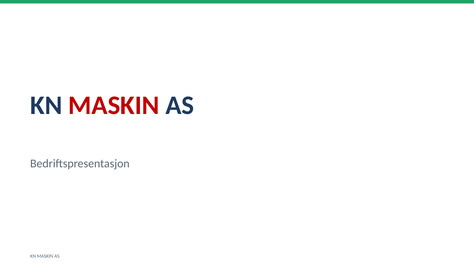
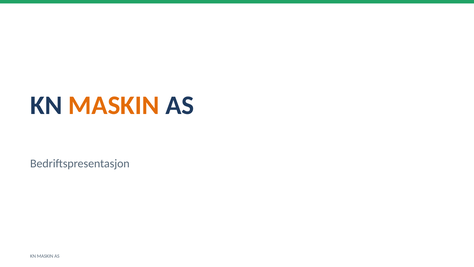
MASKIN at (114, 105) colour: red -> orange
